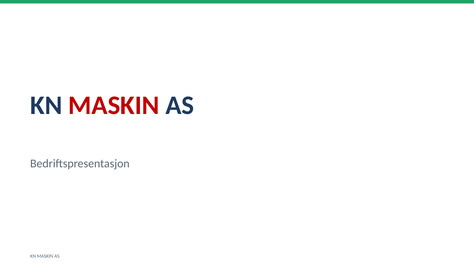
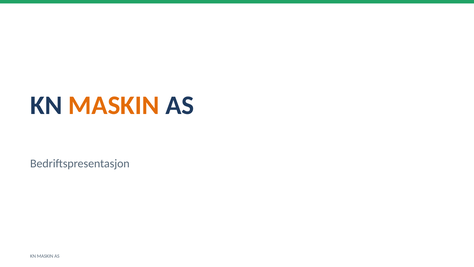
MASKIN at (114, 105) colour: red -> orange
